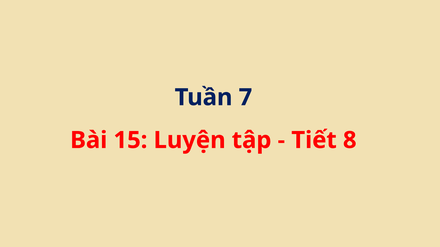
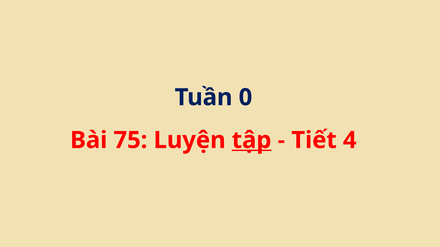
7: 7 -> 0
15: 15 -> 75
tập underline: none -> present
8: 8 -> 4
